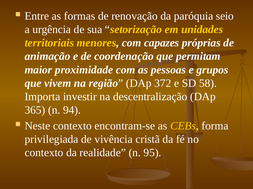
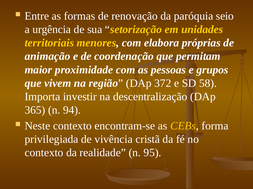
capazes: capazes -> elabora
